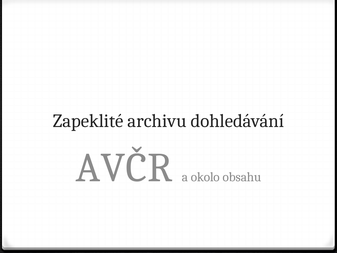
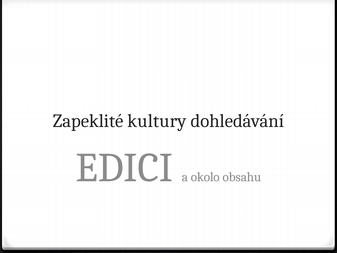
archivu: archivu -> kultury
AVČR: AVČR -> EDICI
